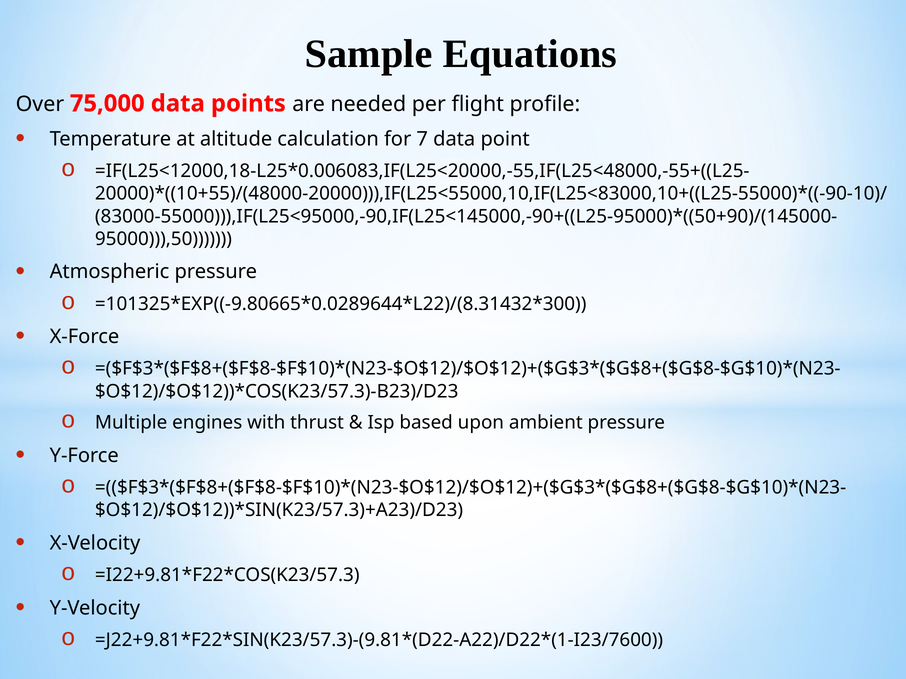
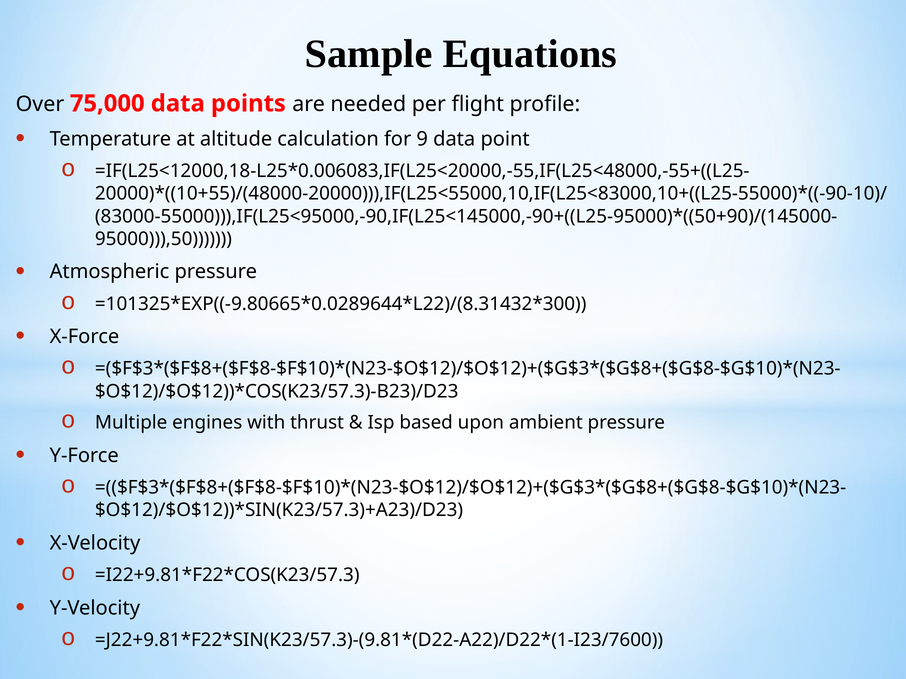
7: 7 -> 9
